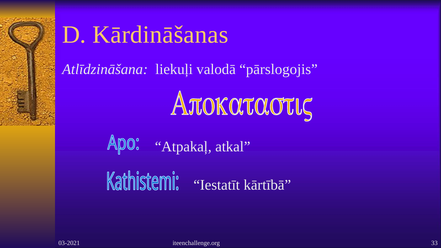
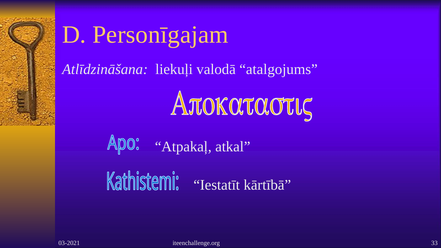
Kārdināšanas: Kārdināšanas -> Personīgajam
pārslogojis: pārslogojis -> atalgojums
